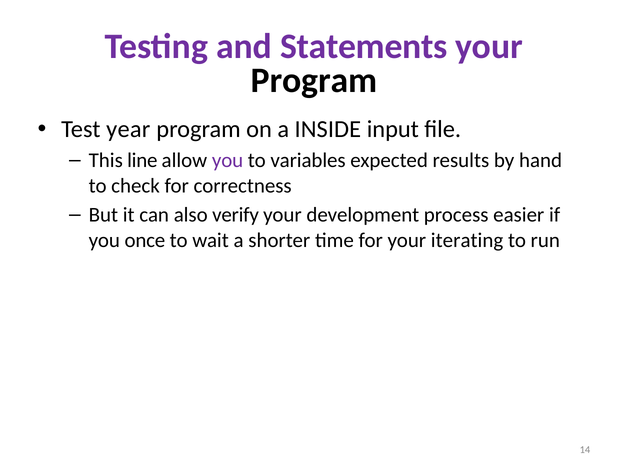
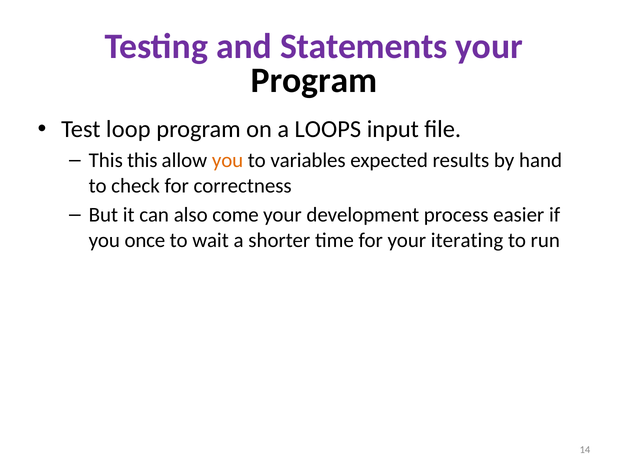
year: year -> loop
INSIDE: INSIDE -> LOOPS
This line: line -> this
you at (228, 161) colour: purple -> orange
verify: verify -> come
